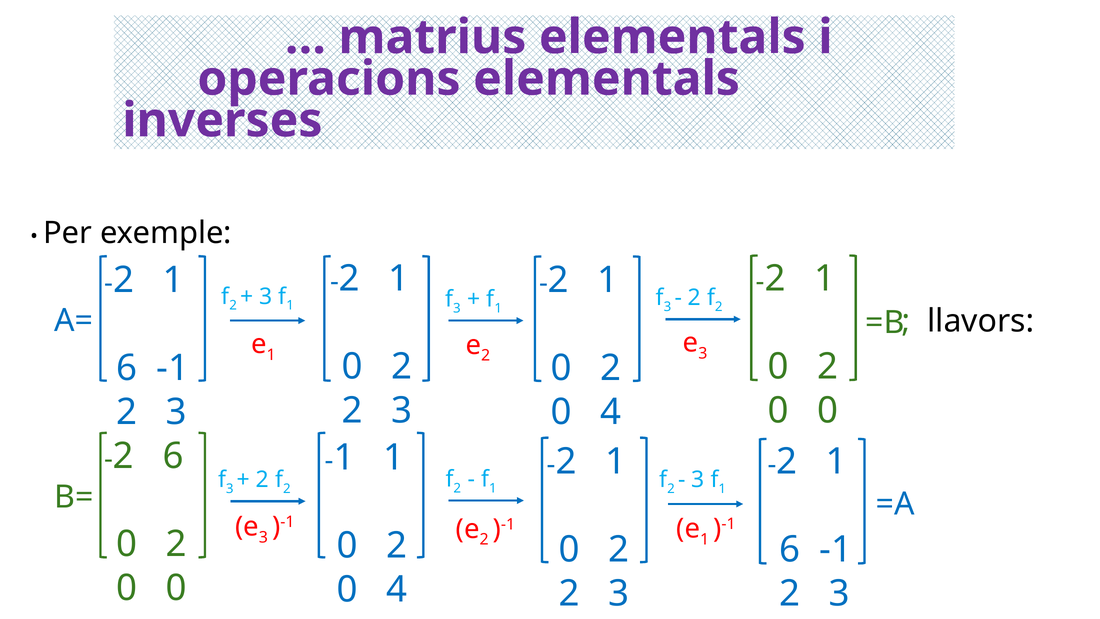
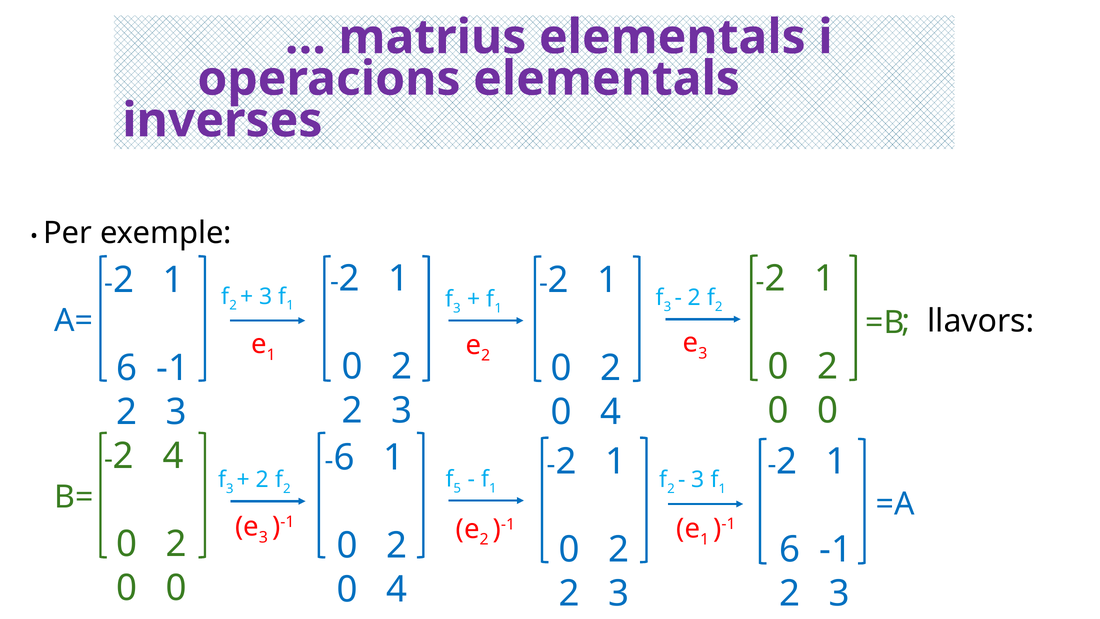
2 6: 6 -> 4
1 at (344, 457): 1 -> 6
2 at (457, 488): 2 -> 5
